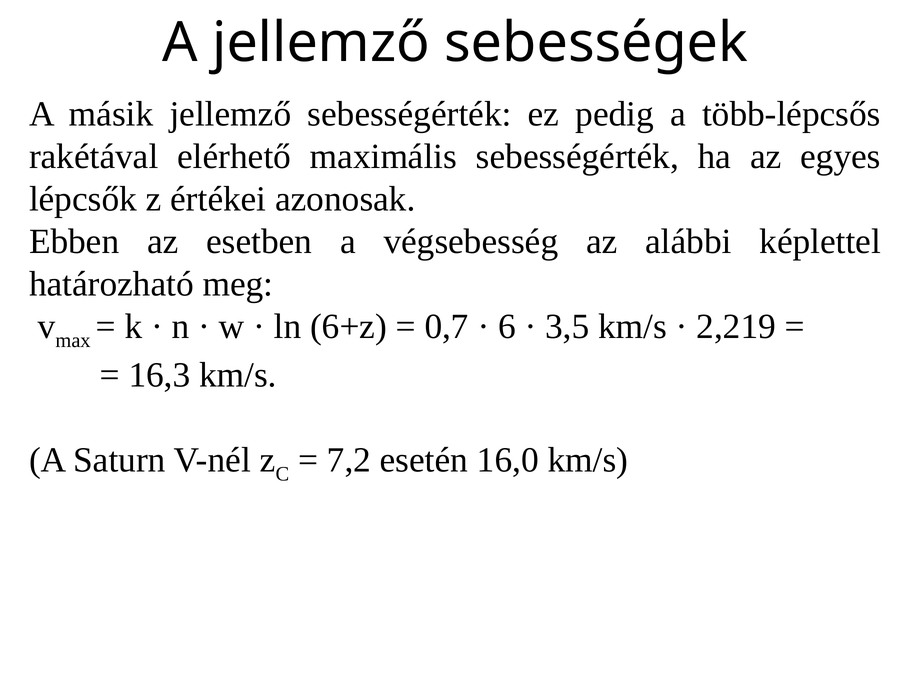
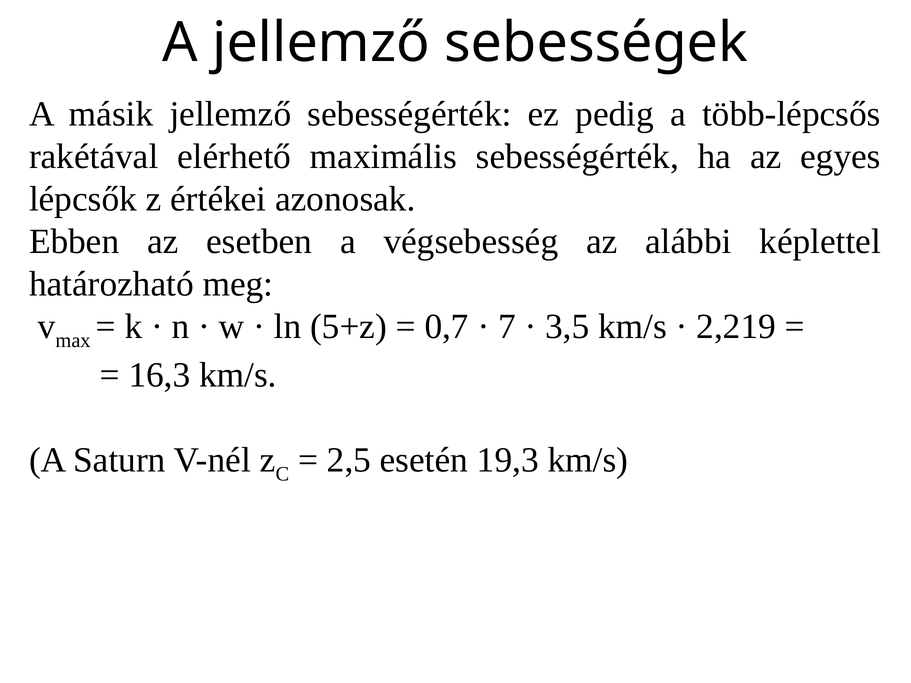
6+z: 6+z -> 5+z
6: 6 -> 7
7,2: 7,2 -> 2,5
16,0: 16,0 -> 19,3
